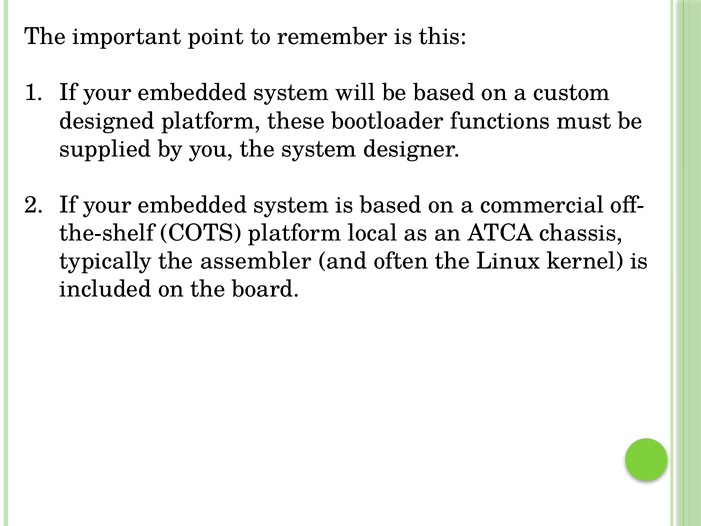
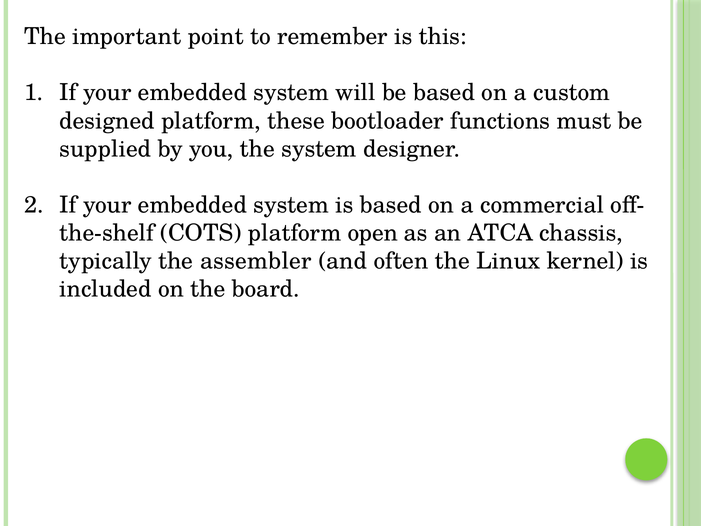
local: local -> open
